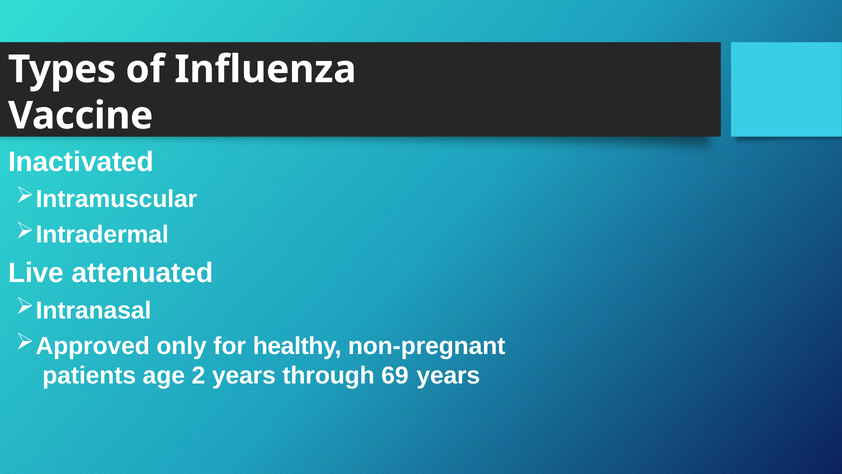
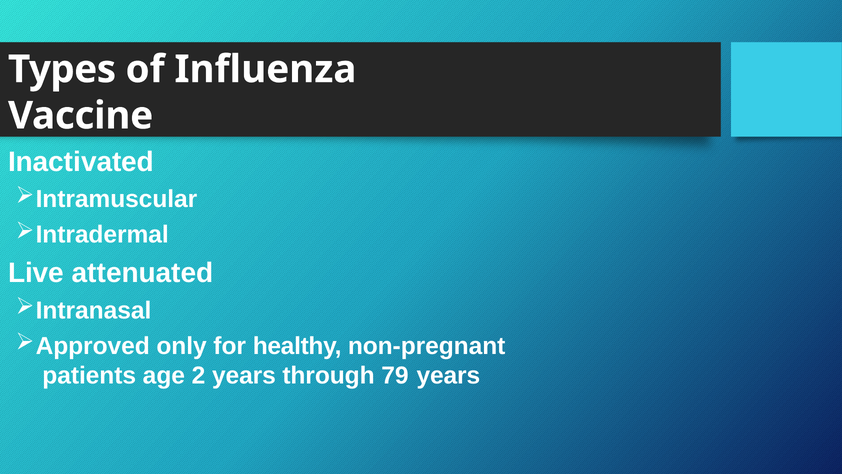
69: 69 -> 79
